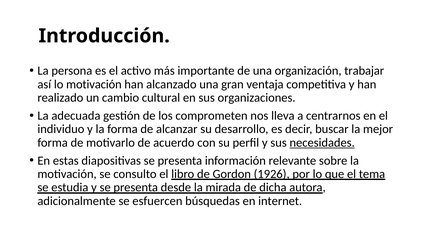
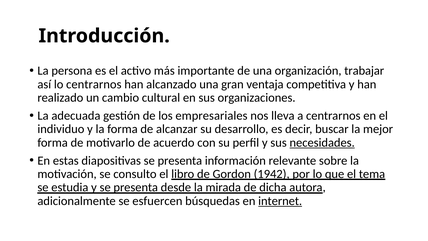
lo motivación: motivación -> centrarnos
comprometen: comprometen -> empresariales
1926: 1926 -> 1942
internet underline: none -> present
